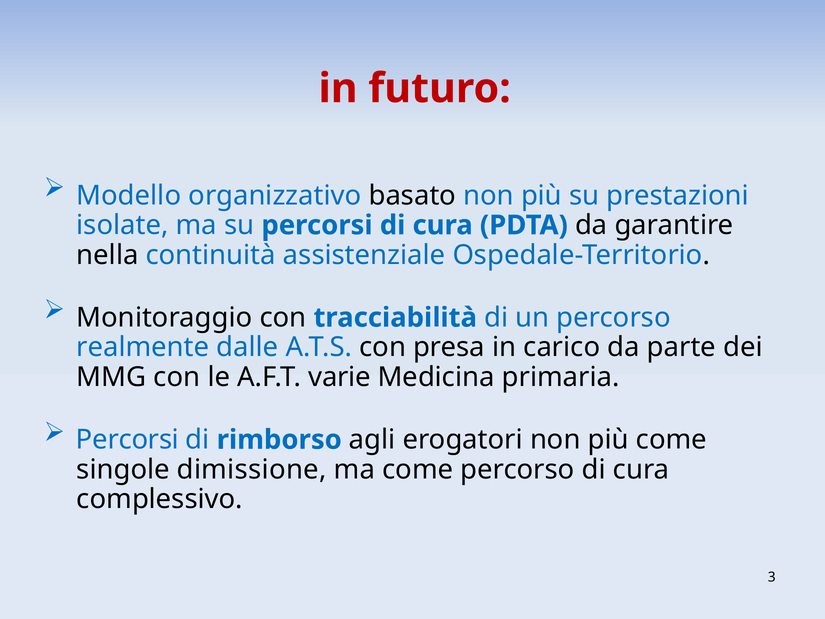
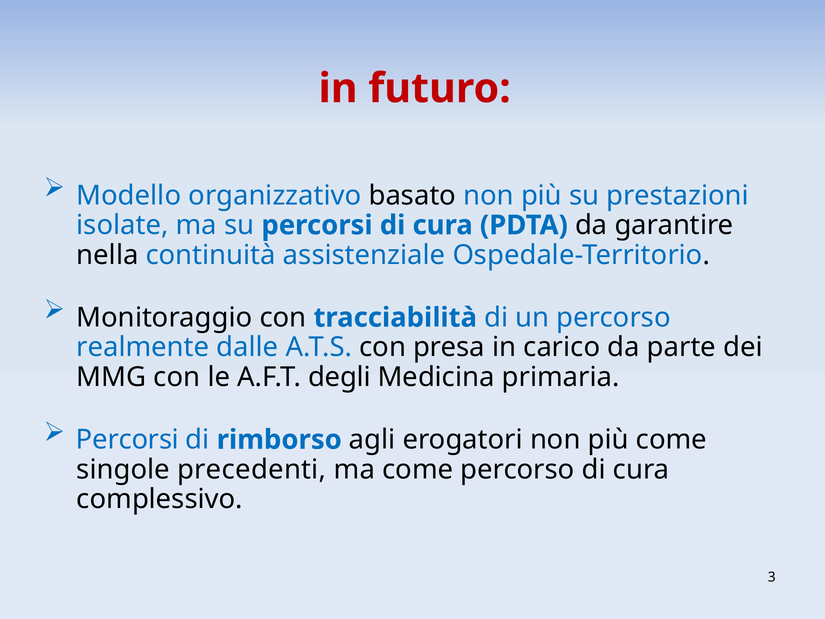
varie: varie -> degli
dimissione: dimissione -> precedenti
